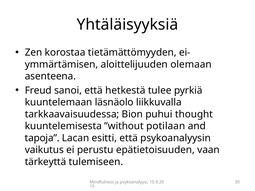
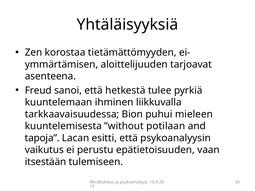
olemaan: olemaan -> tarjoavat
läsnäolo: läsnäolo -> ihminen
thought: thought -> mieleen
tärkeyttä: tärkeyttä -> itsestään
